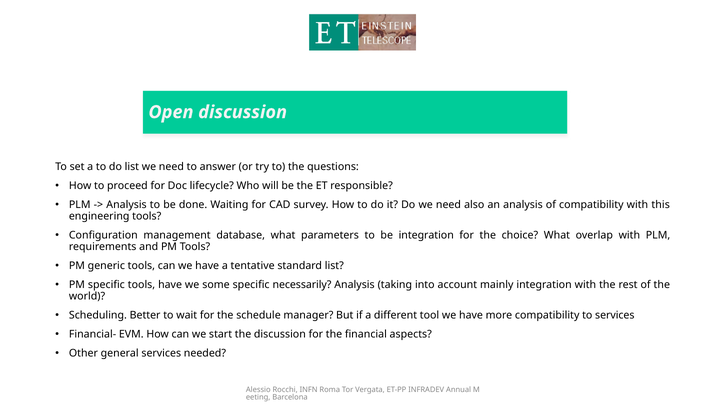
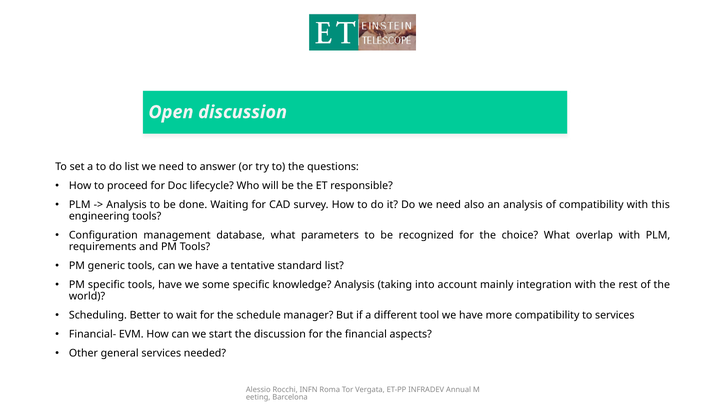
be integration: integration -> recognized
necessarily: necessarily -> knowledge
